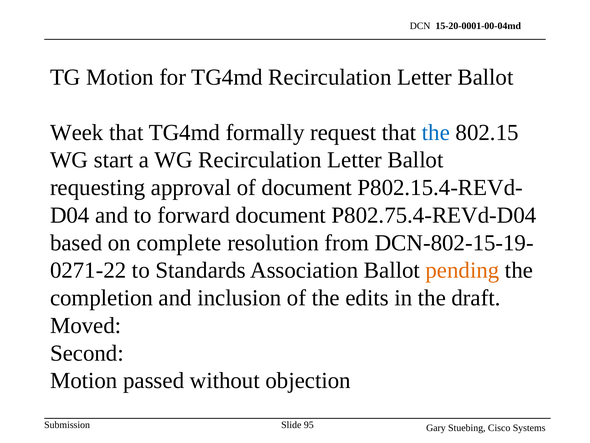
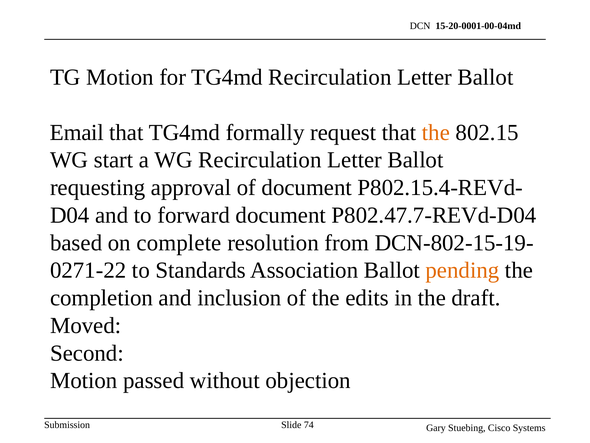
Week: Week -> Email
the at (436, 132) colour: blue -> orange
P802.75.4-REVd-D04: P802.75.4-REVd-D04 -> P802.47.7-REVd-D04
95: 95 -> 74
